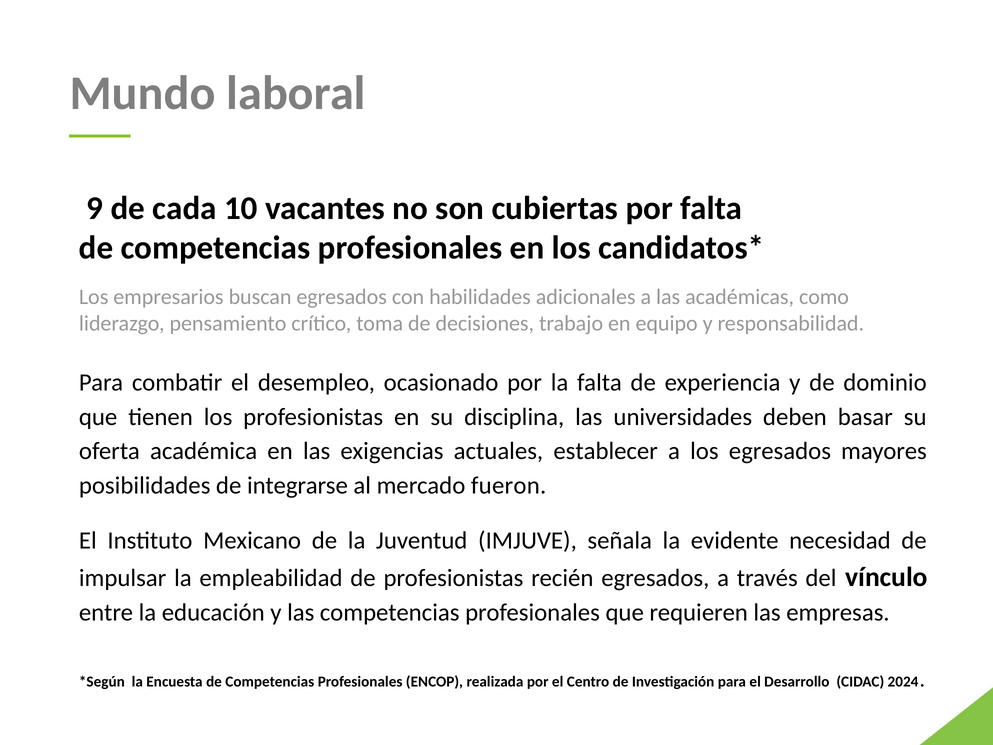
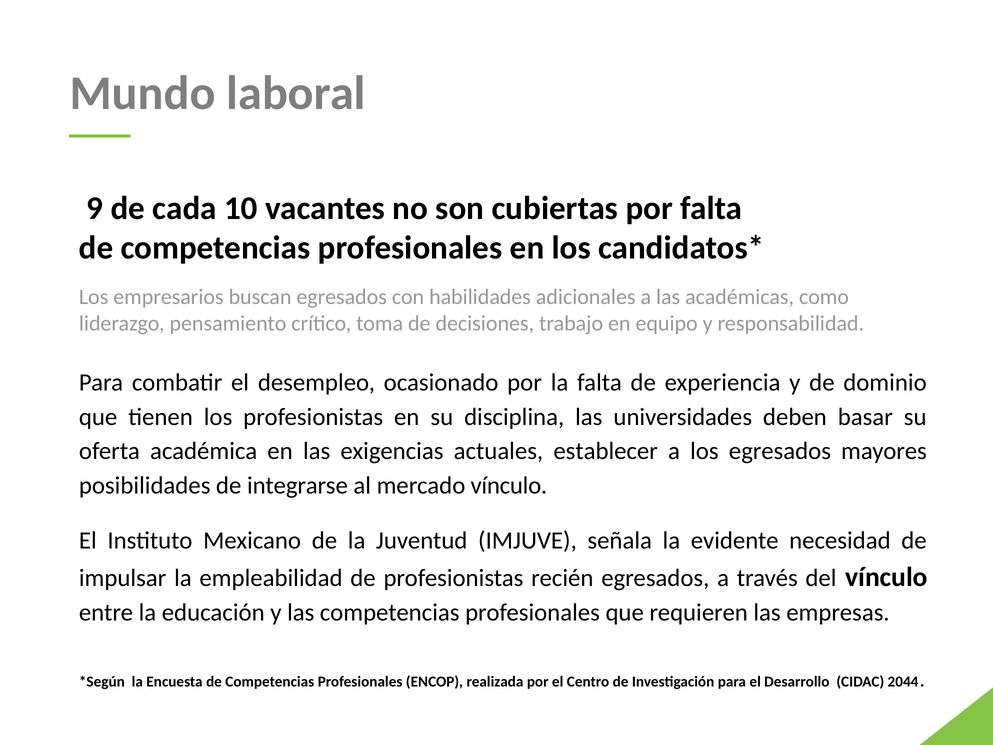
mercado fueron: fueron -> vínculo
2024: 2024 -> 2044
